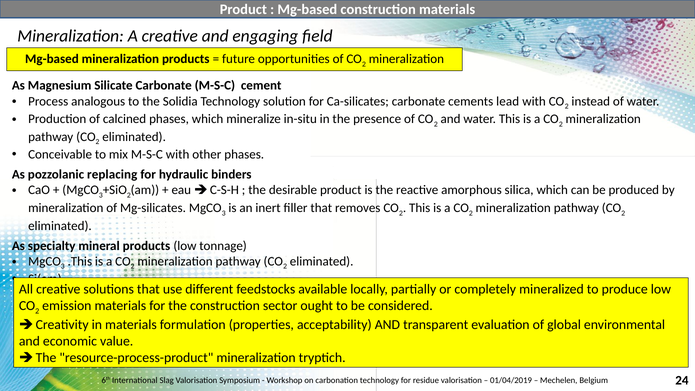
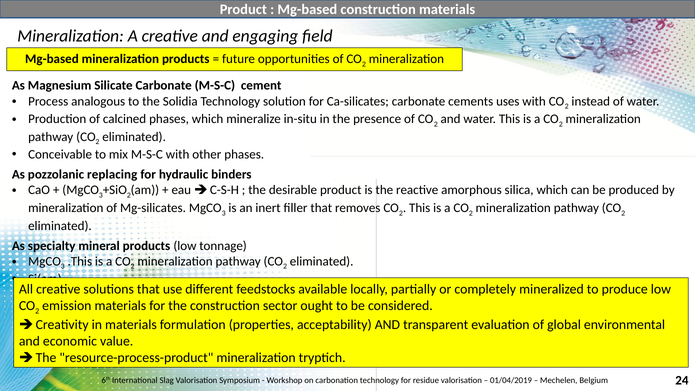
lead: lead -> uses
